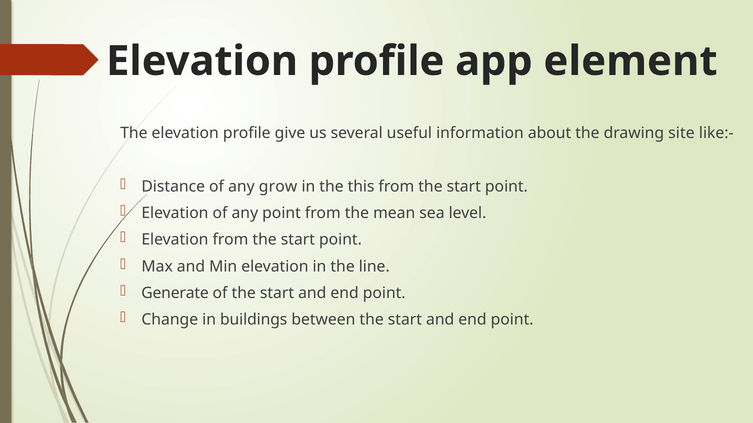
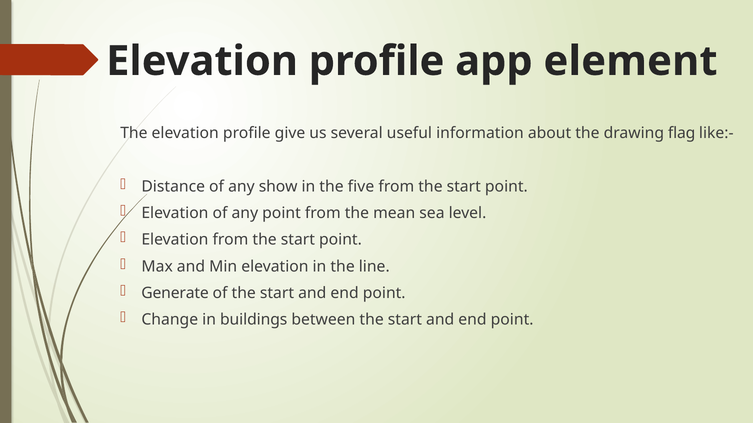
site: site -> flag
grow: grow -> show
this: this -> five
